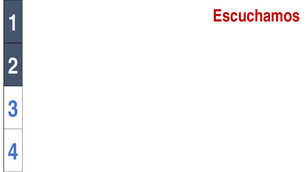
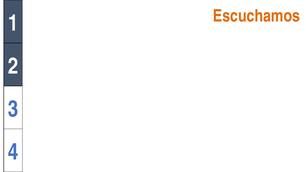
Escuchamos colour: red -> orange
